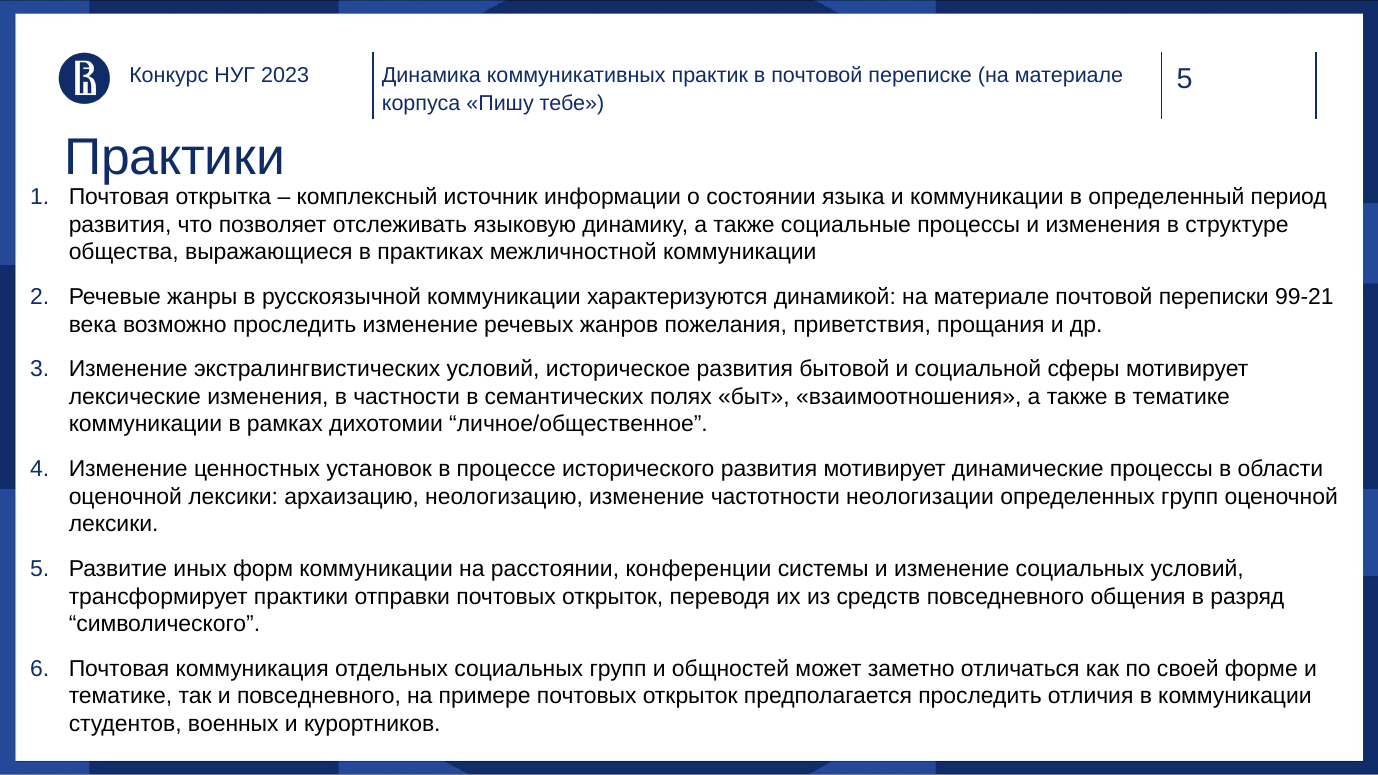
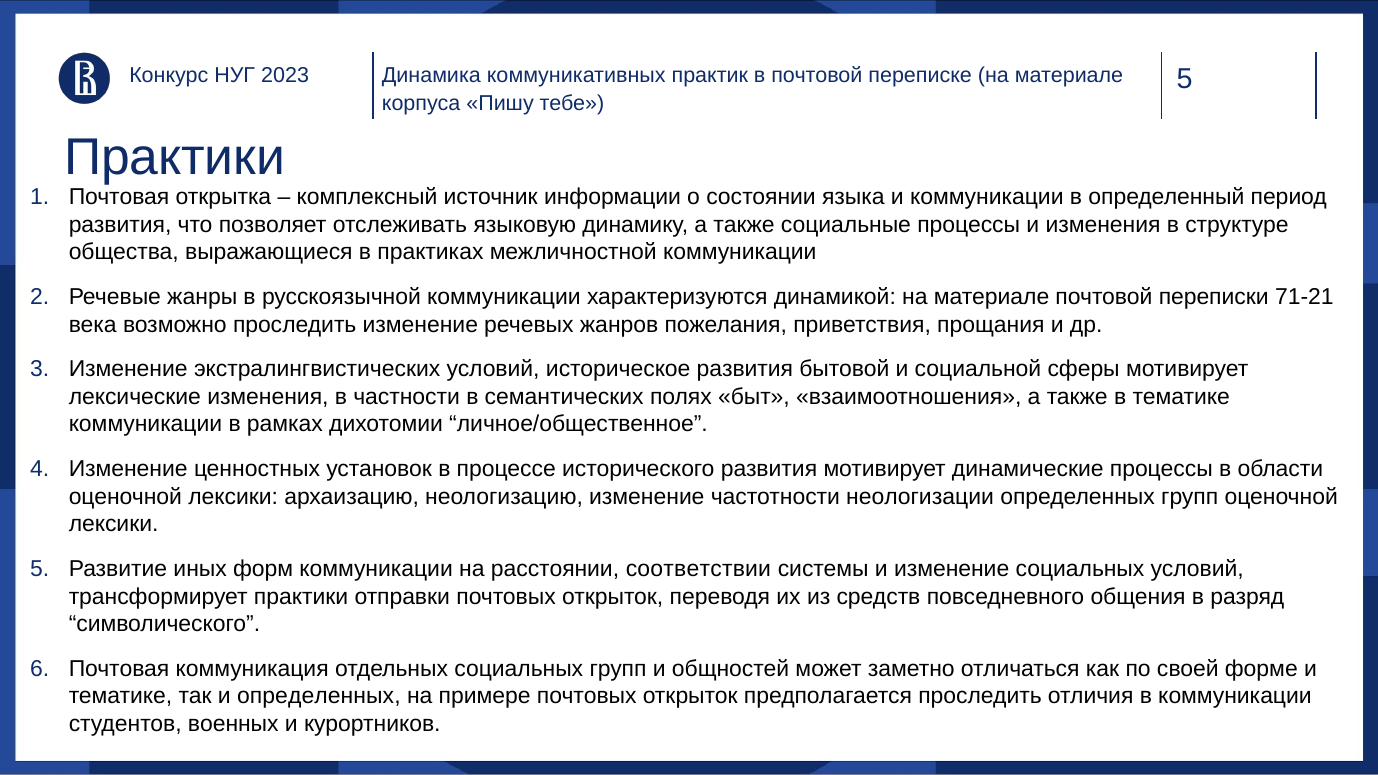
99-21: 99-21 -> 71-21
конференции: конференции -> соответствии
и повседневного: повседневного -> определенных
